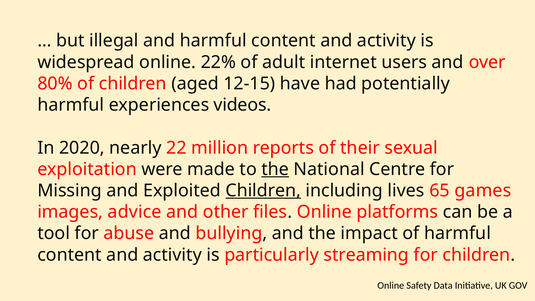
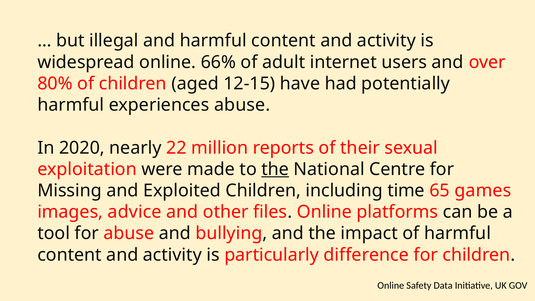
22%: 22% -> 66%
experiences videos: videos -> abuse
Children at (263, 191) underline: present -> none
lives: lives -> time
streaming: streaming -> difference
